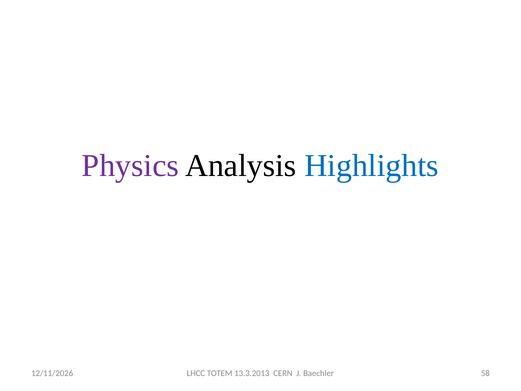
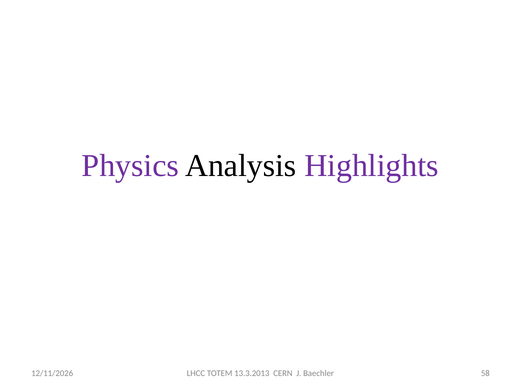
Highlights colour: blue -> purple
